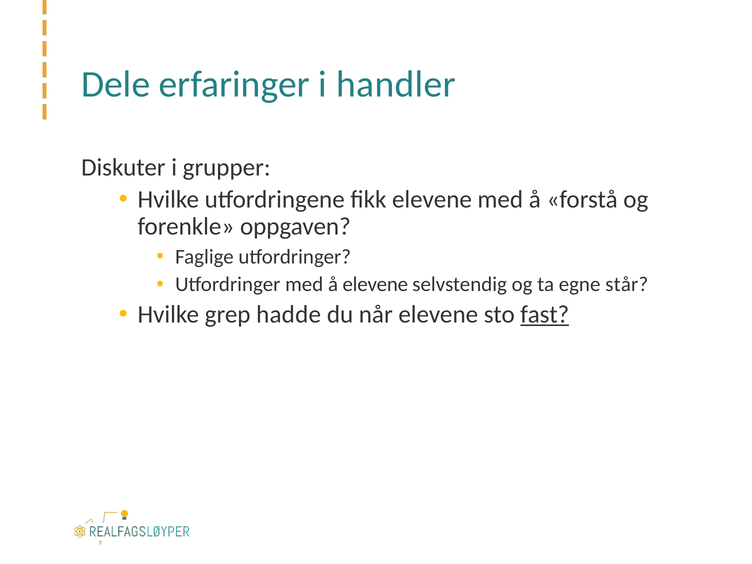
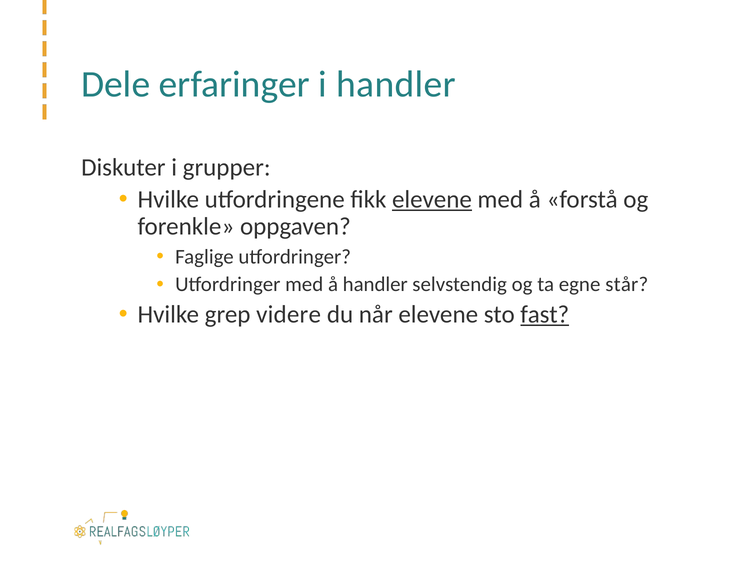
elevene at (432, 200) underline: none -> present
å elevene: elevene -> handler
hadde: hadde -> videre
